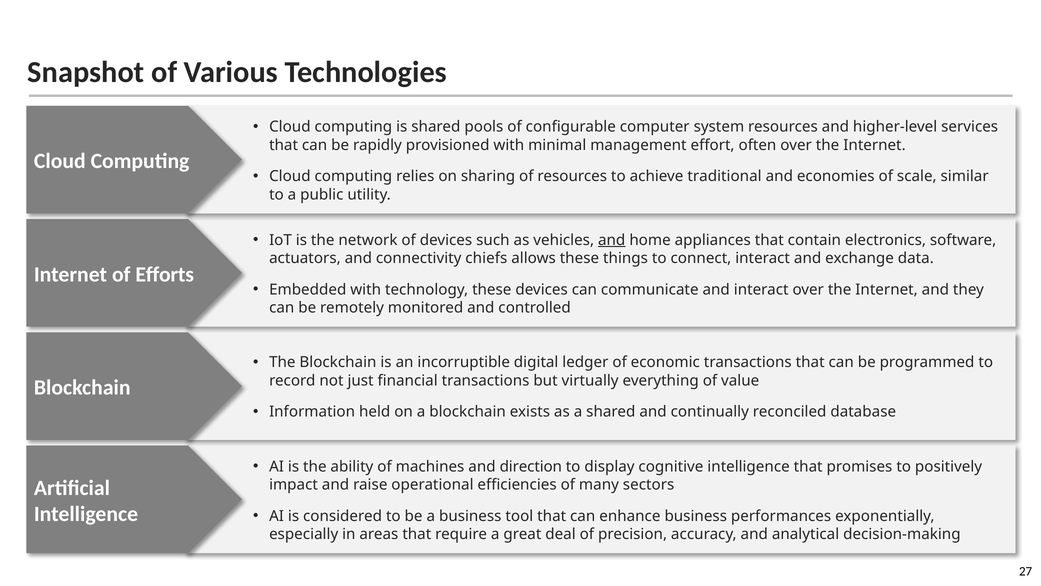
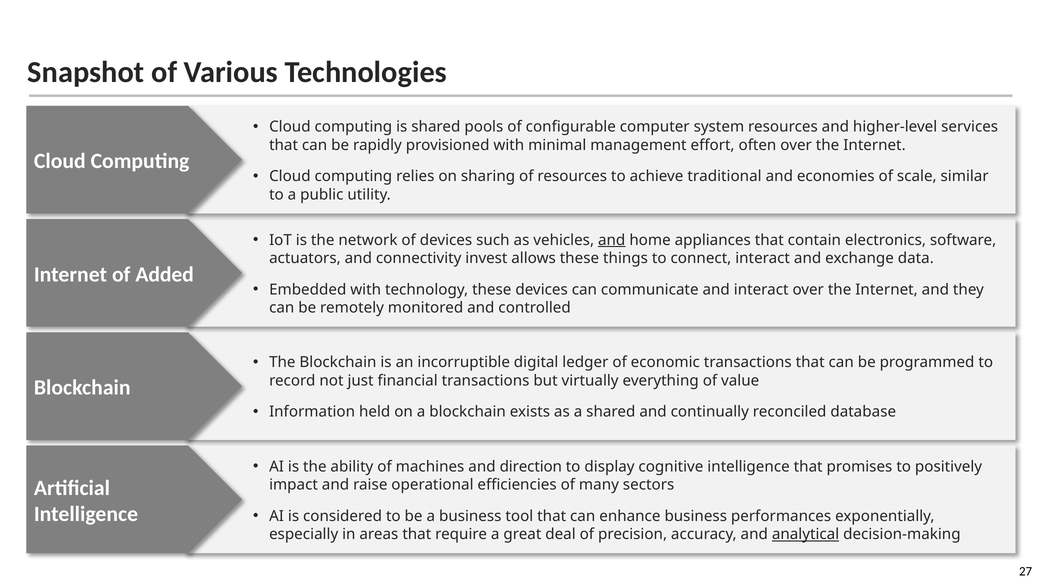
chiefs: chiefs -> invest
Efforts: Efforts -> Added
analytical underline: none -> present
